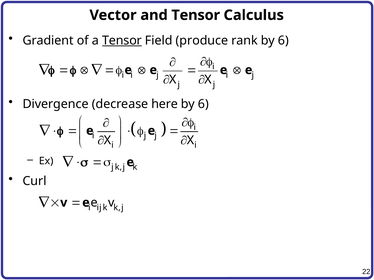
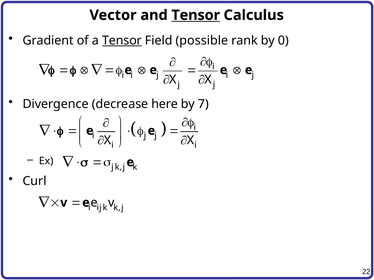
Tensor at (196, 15) underline: none -> present
produce: produce -> possible
rank by 6: 6 -> 0
6 at (203, 104): 6 -> 7
